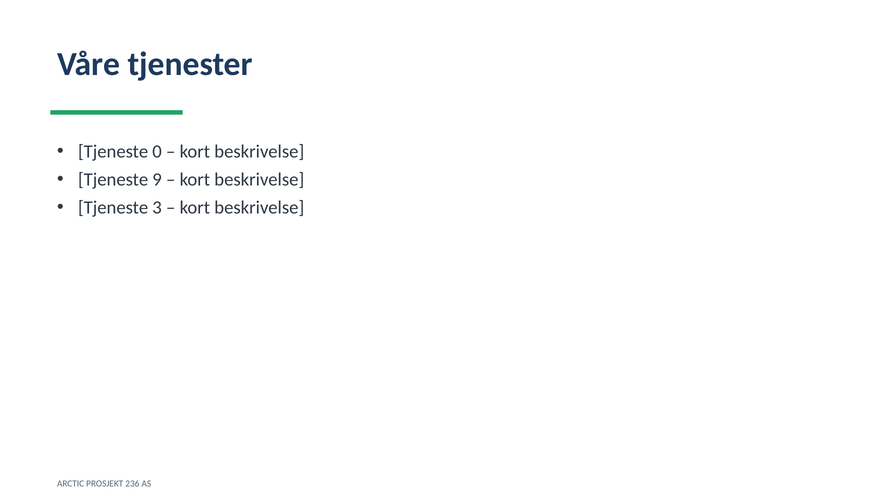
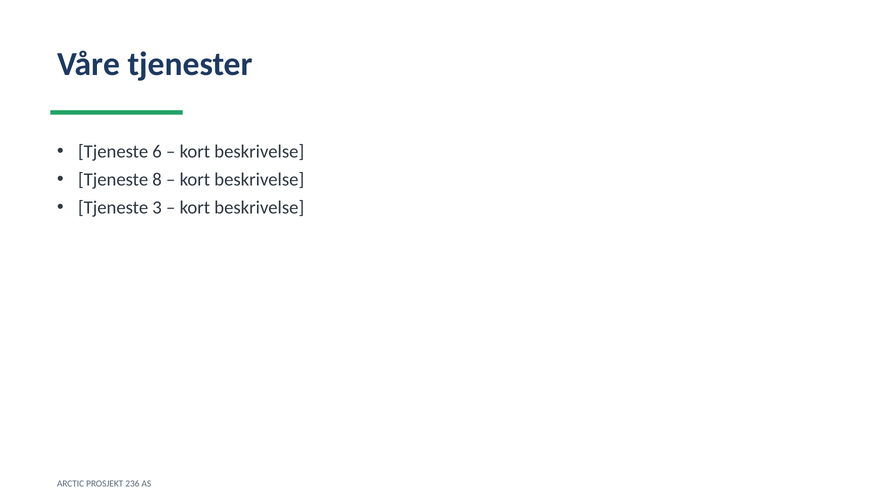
0: 0 -> 6
9: 9 -> 8
